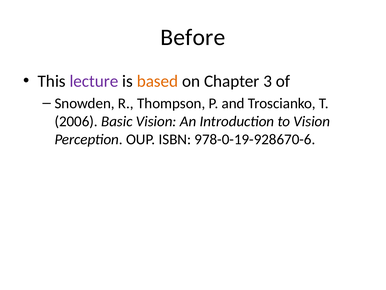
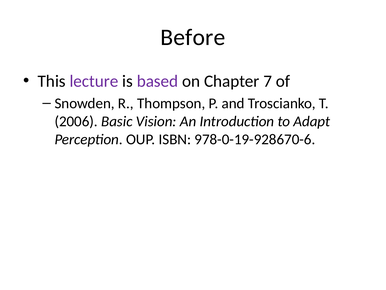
based colour: orange -> purple
3: 3 -> 7
to Vision: Vision -> Adapt
